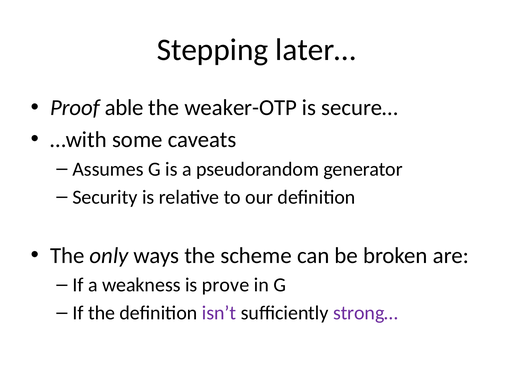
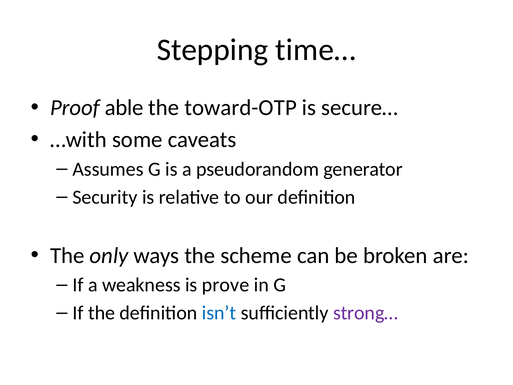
later…: later… -> time…
weaker-OTP: weaker-OTP -> toward-OTP
isn’t colour: purple -> blue
